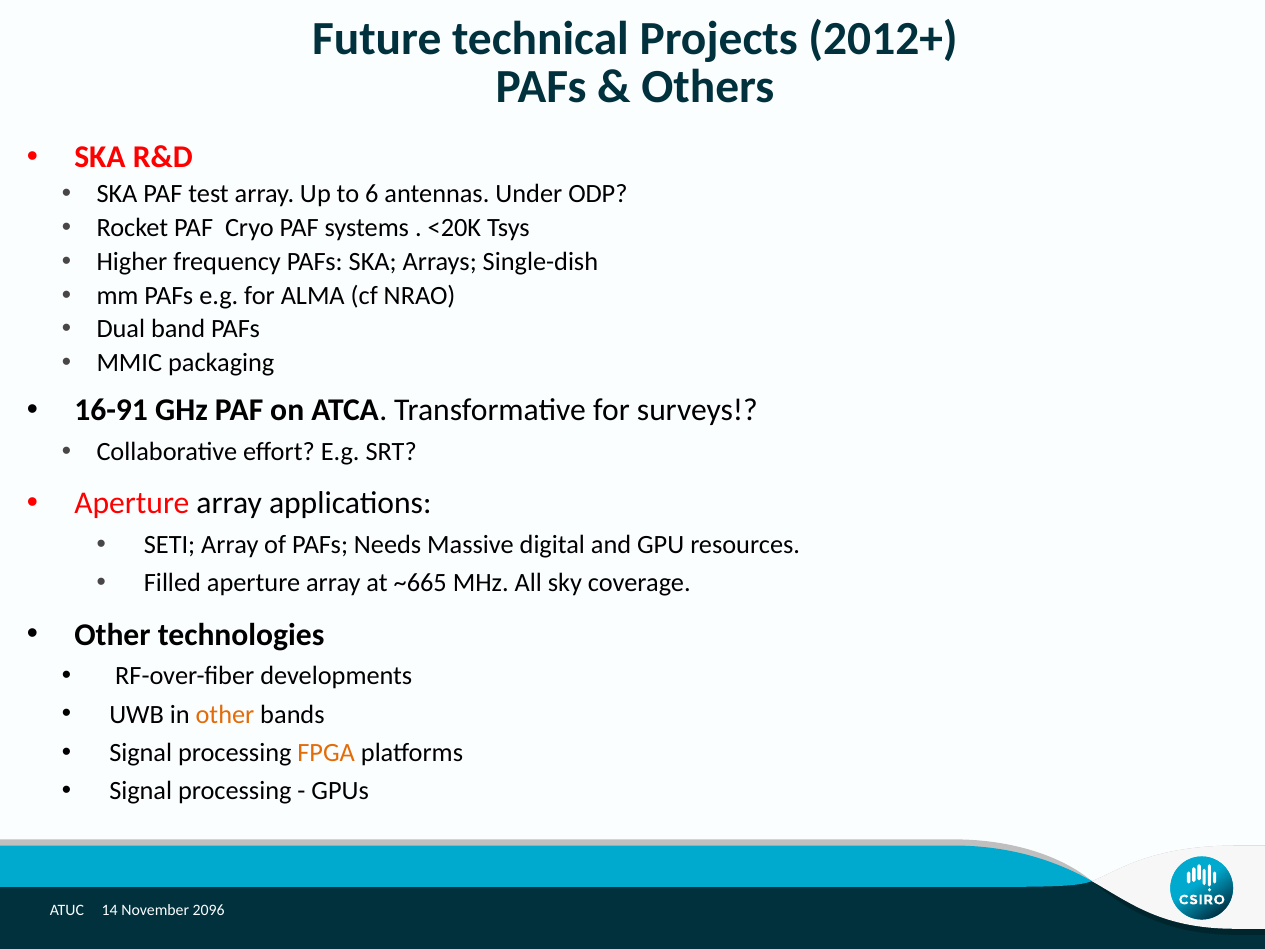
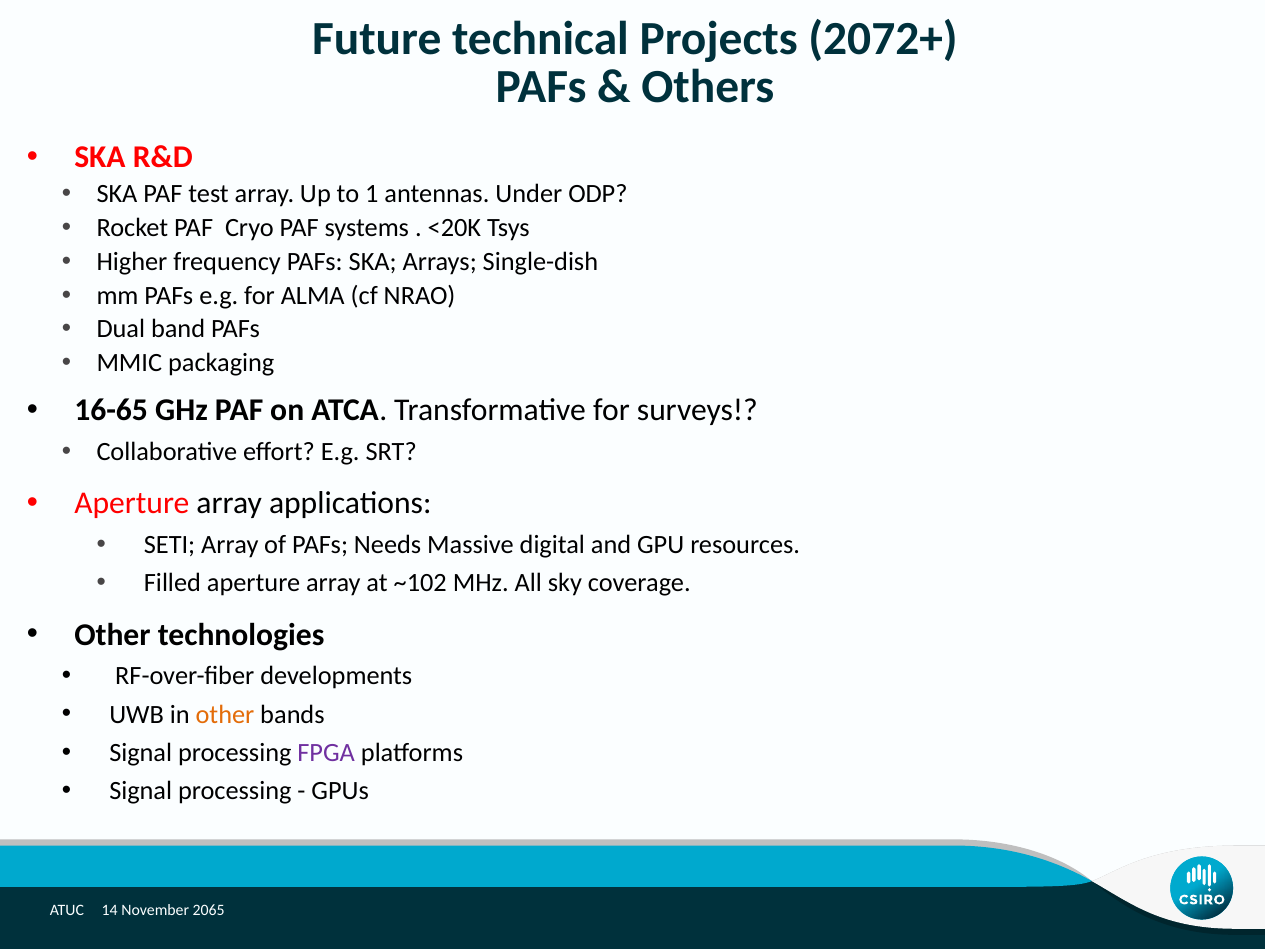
2012+: 2012+ -> 2072+
6: 6 -> 1
16-91: 16-91 -> 16-65
~665: ~665 -> ~102
FPGA colour: orange -> purple
2096: 2096 -> 2065
